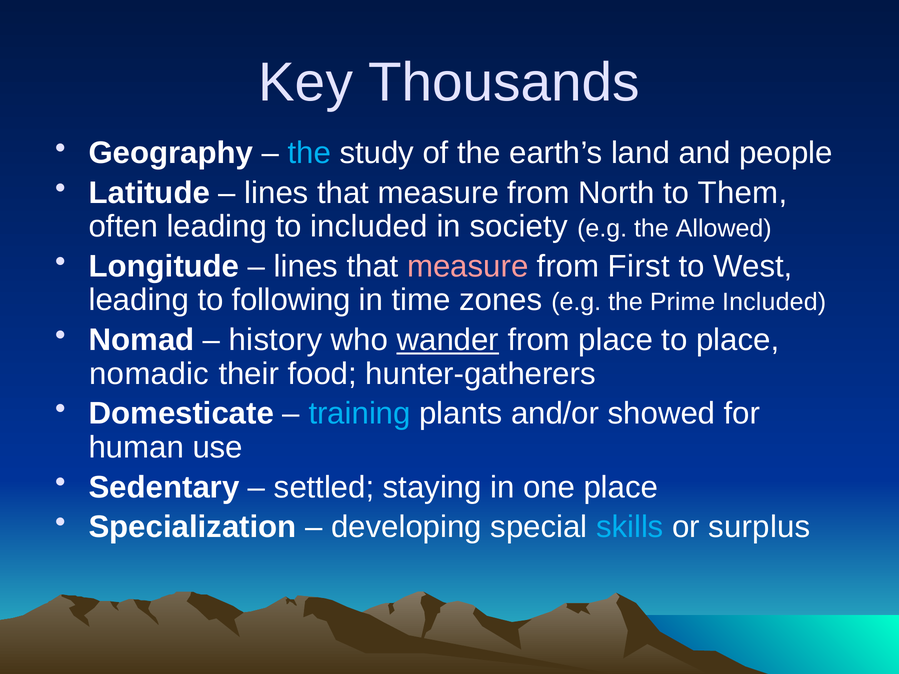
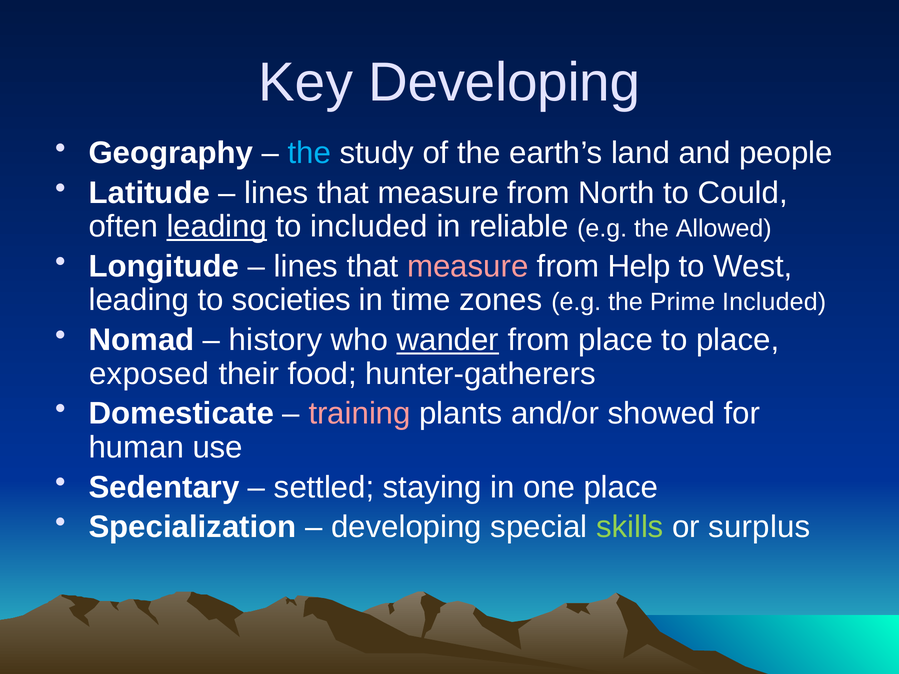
Key Thousands: Thousands -> Developing
Them: Them -> Could
leading at (217, 227) underline: none -> present
society: society -> reliable
First: First -> Help
following: following -> societies
nomadic: nomadic -> exposed
training colour: light blue -> pink
skills colour: light blue -> light green
